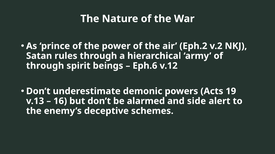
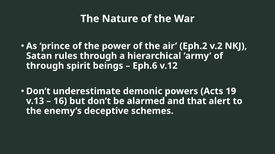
side: side -> that
